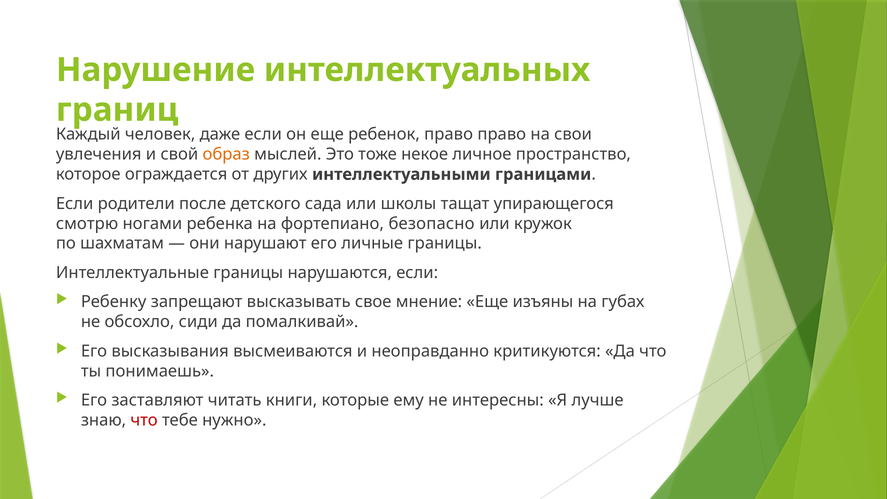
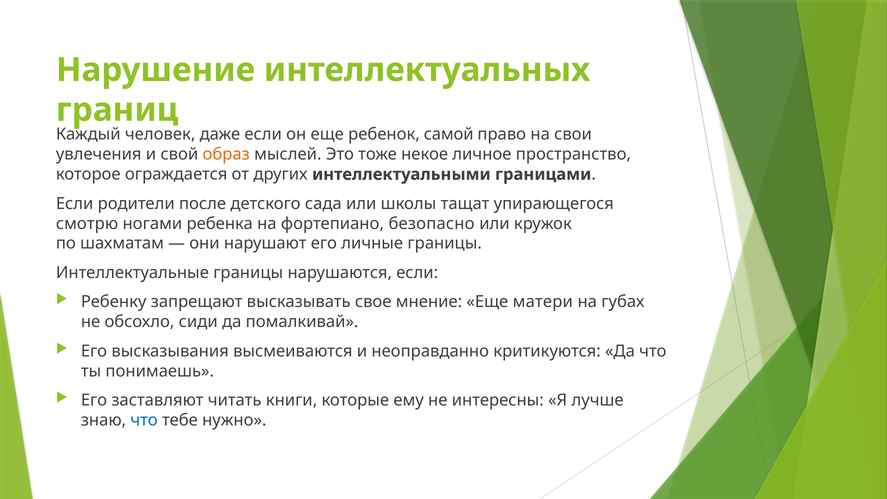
ребенок право: право -> самой
изъяны: изъяны -> матери
что at (144, 420) colour: red -> blue
